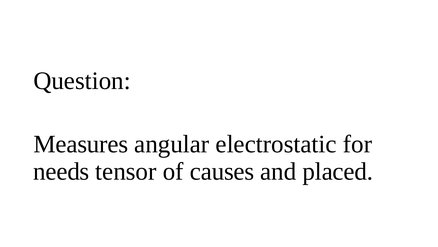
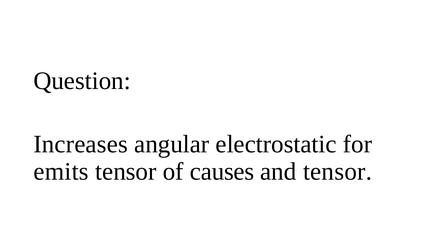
Measures: Measures -> Increases
needs: needs -> emits
and placed: placed -> tensor
